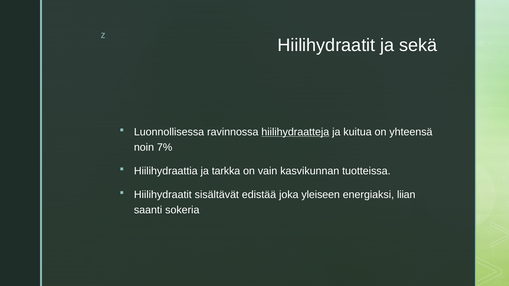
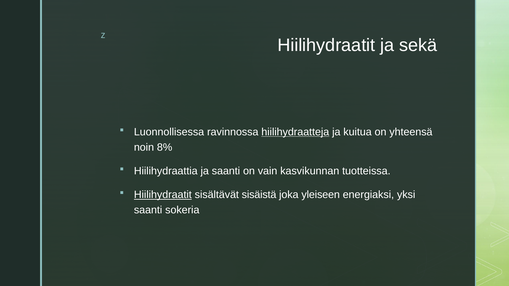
7%: 7% -> 8%
ja tarkka: tarkka -> saanti
Hiilihydraatit at (163, 195) underline: none -> present
edistää: edistää -> sisäistä
liian: liian -> yksi
